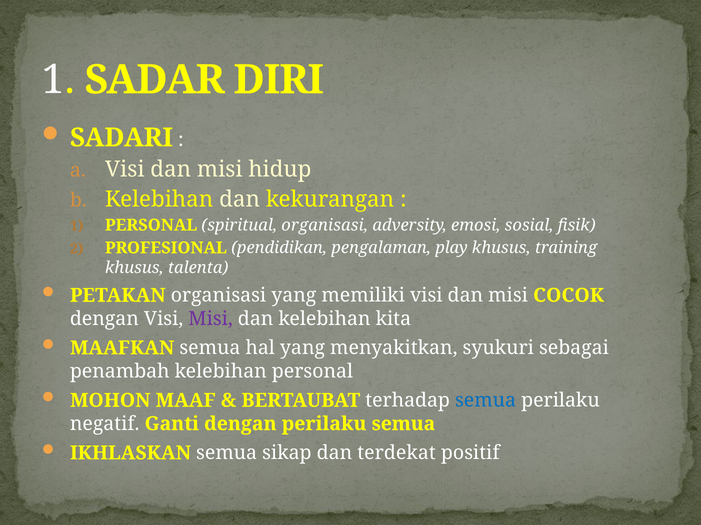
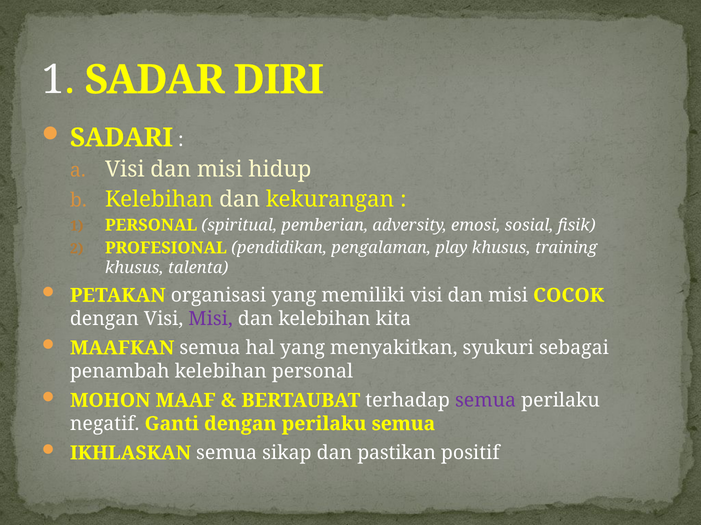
spiritual organisasi: organisasi -> pemberian
semua at (486, 401) colour: blue -> purple
terdekat: terdekat -> pastikan
